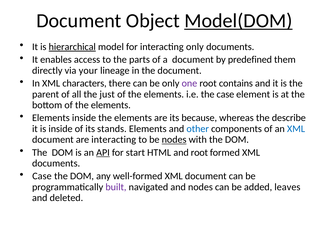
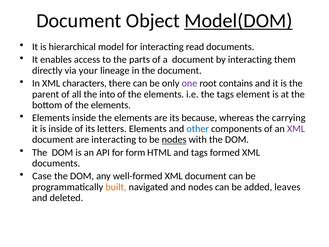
hierarchical underline: present -> none
interacting only: only -> read
by predefined: predefined -> interacting
just: just -> into
the case: case -> tags
describe: describe -> carrying
stands: stands -> letters
XML at (296, 129) colour: blue -> purple
API underline: present -> none
start: start -> form
and root: root -> tags
built colour: purple -> orange
